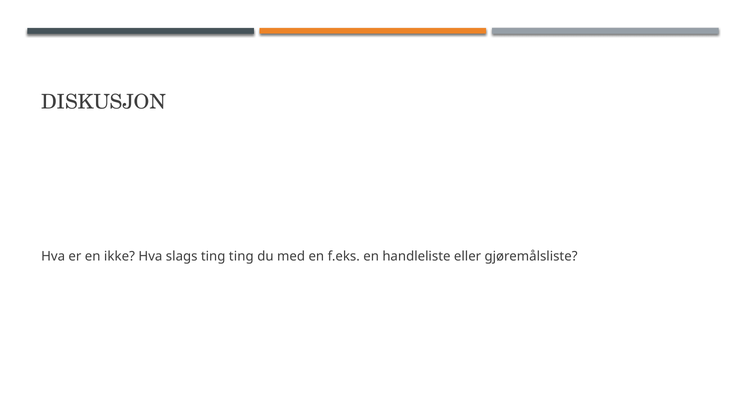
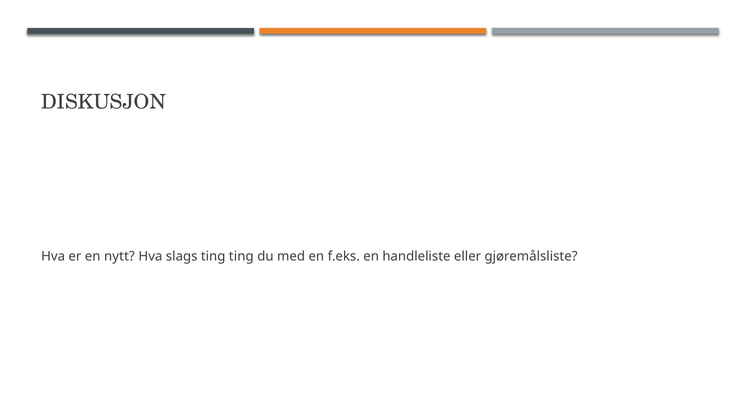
ikke: ikke -> nytt
